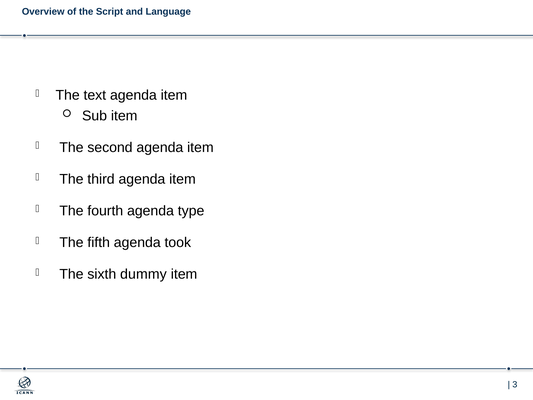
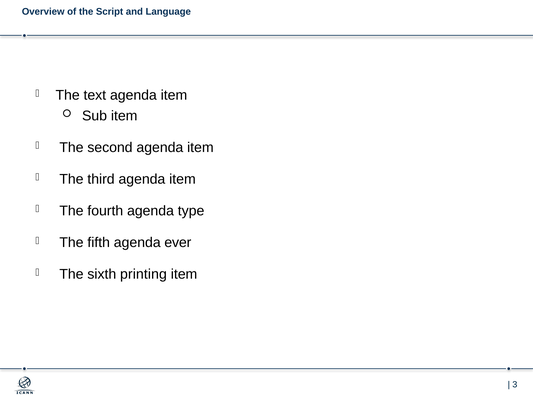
took: took -> ever
dummy: dummy -> printing
